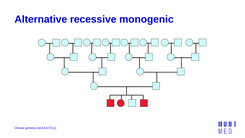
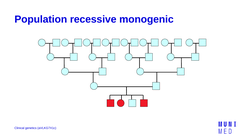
Alternative: Alternative -> Population
